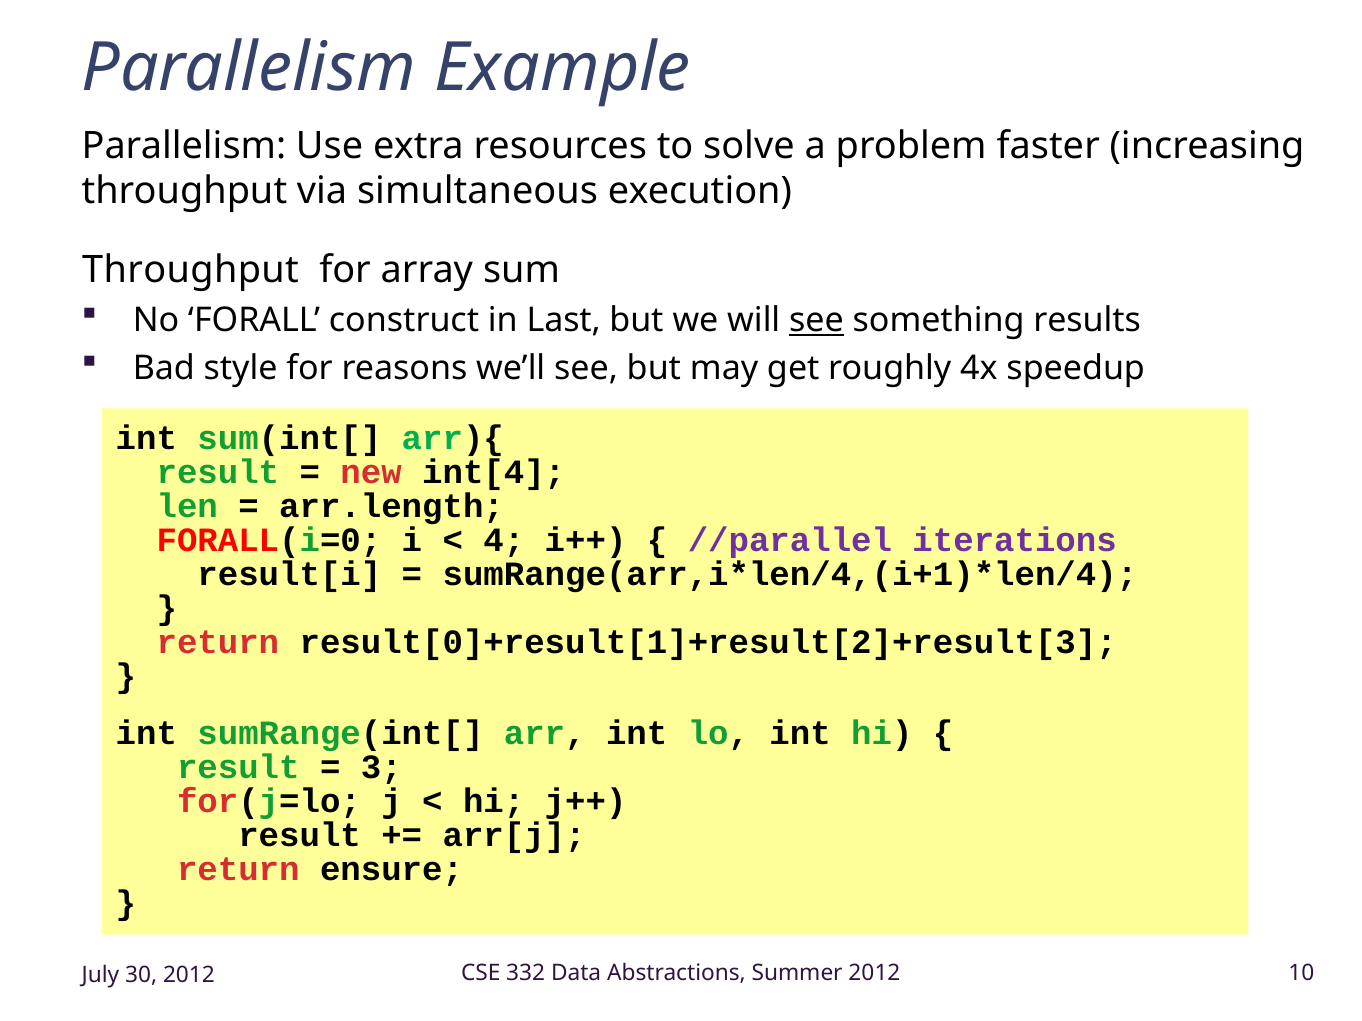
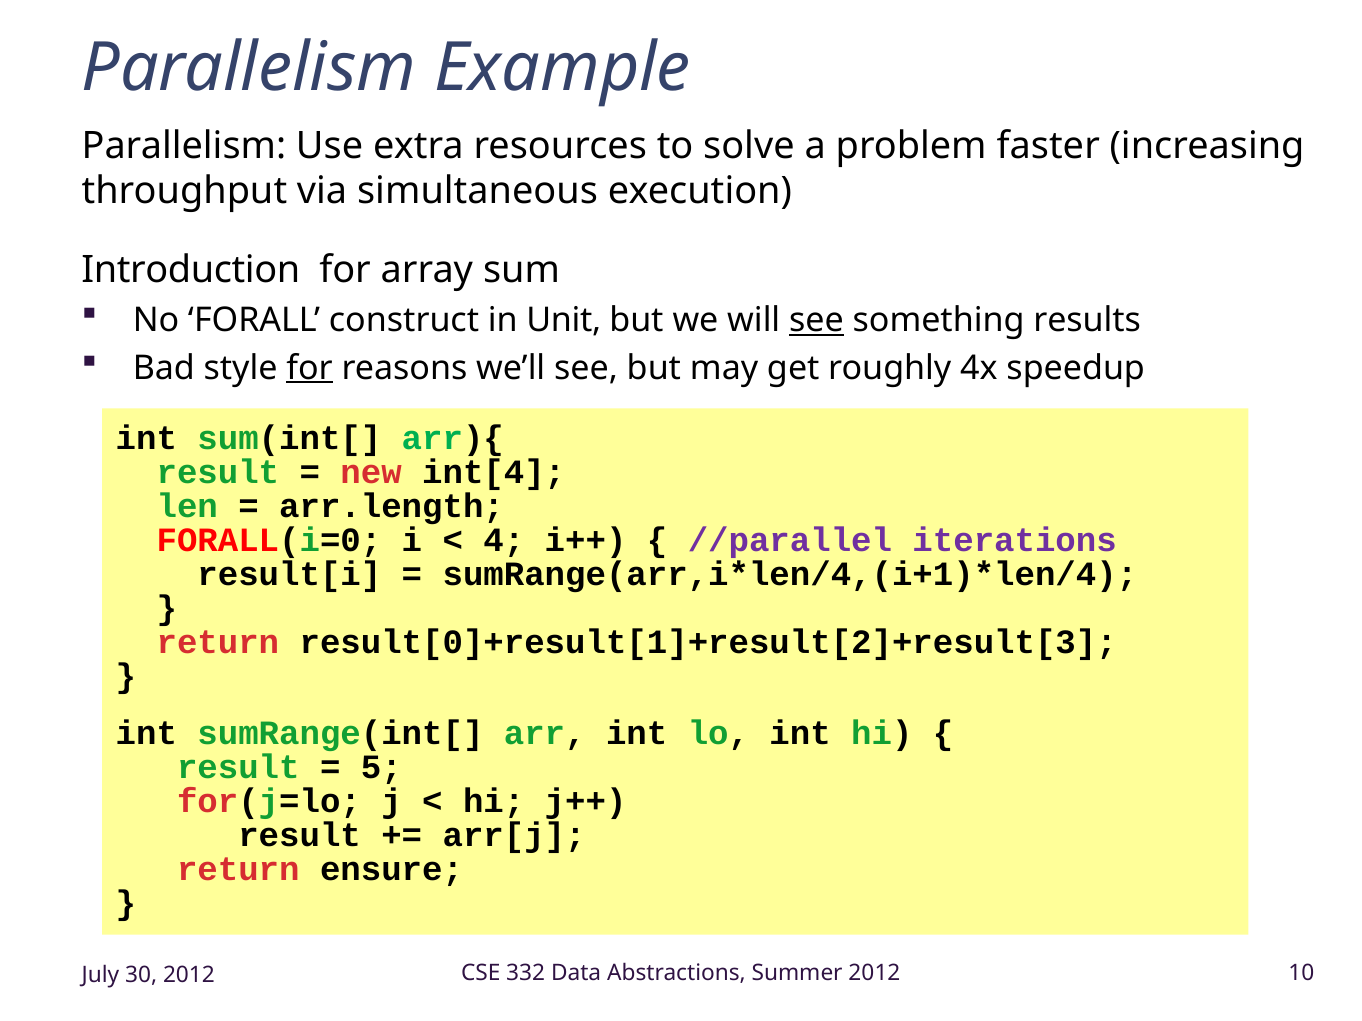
Throughput at (190, 271): Throughput -> Introduction
Last: Last -> Unit
for at (310, 368) underline: none -> present
3: 3 -> 5
